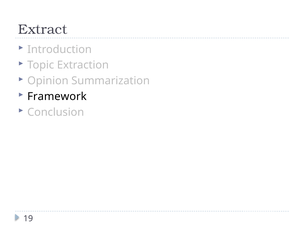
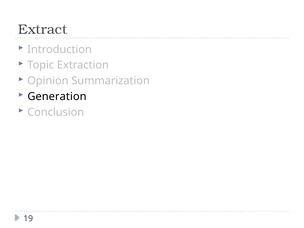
Framework: Framework -> Generation
